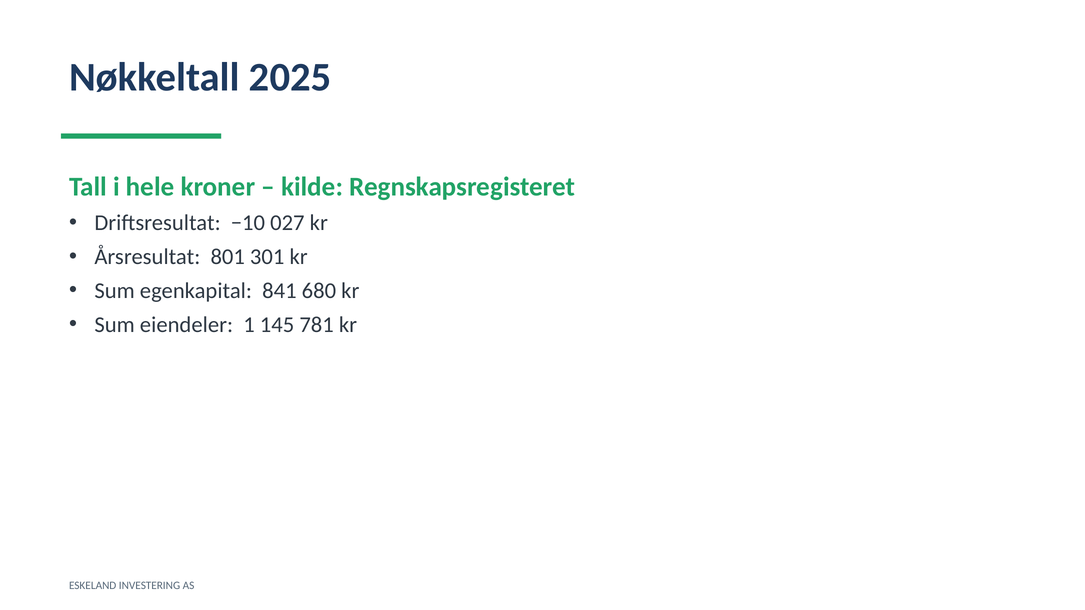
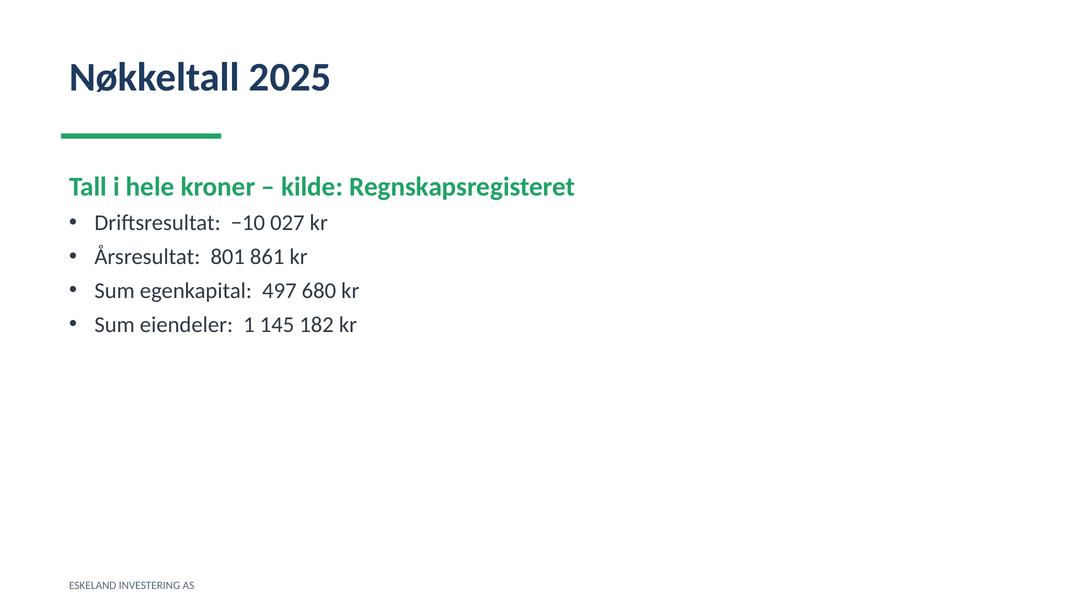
301: 301 -> 861
841: 841 -> 497
781: 781 -> 182
